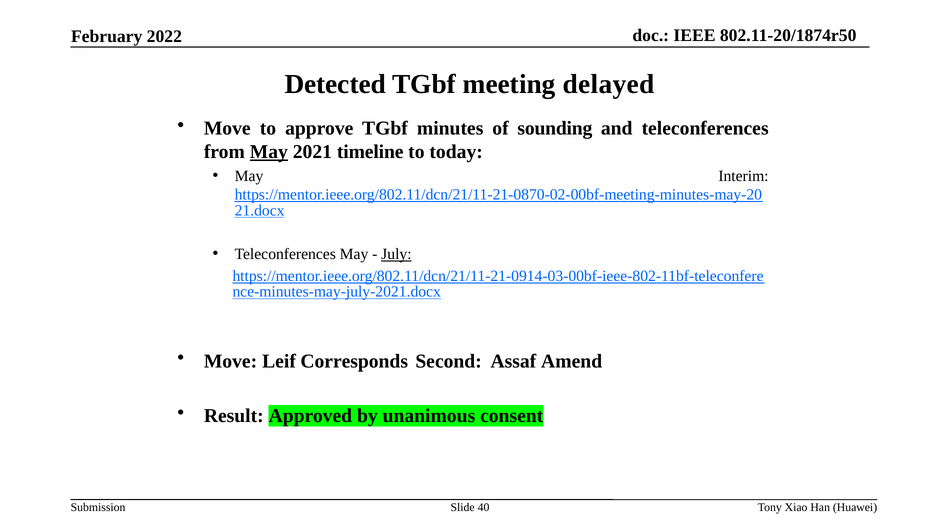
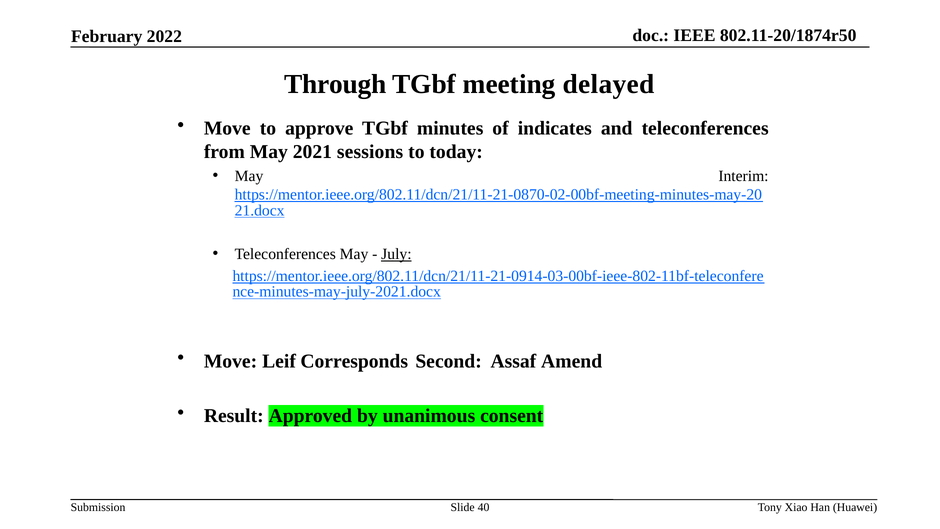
Detected: Detected -> Through
sounding: sounding -> indicates
May at (269, 152) underline: present -> none
timeline: timeline -> sessions
